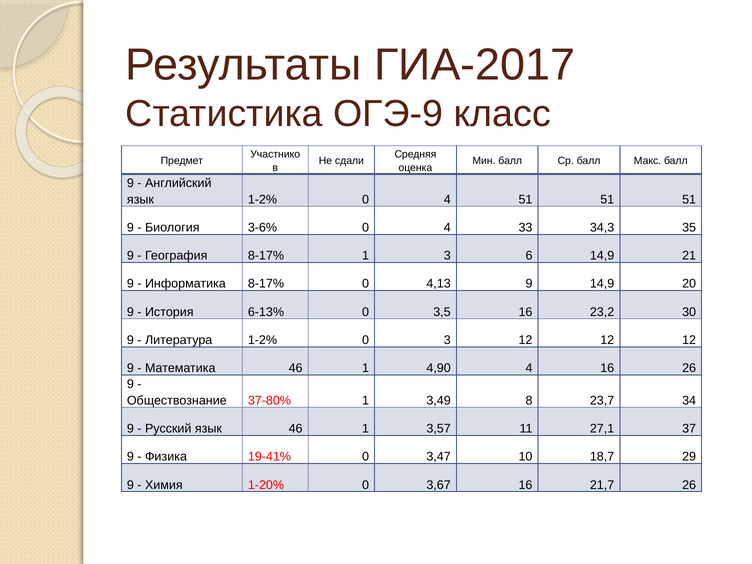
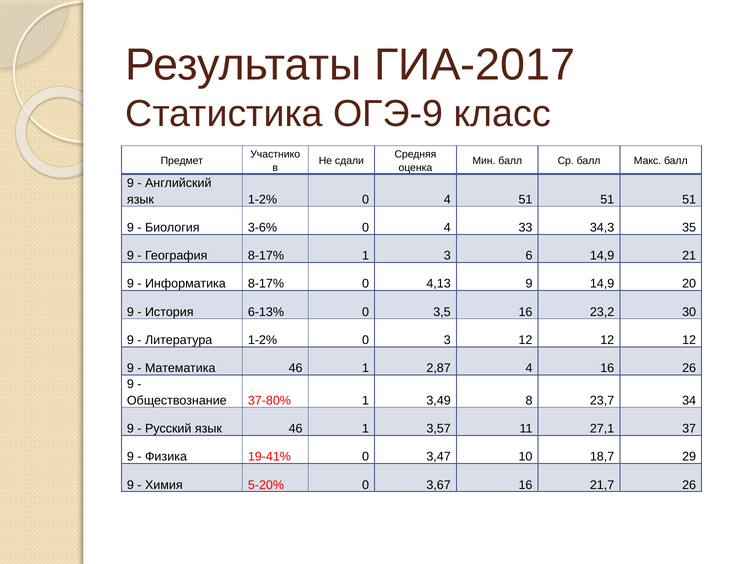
4,90: 4,90 -> 2,87
1-20%: 1-20% -> 5-20%
